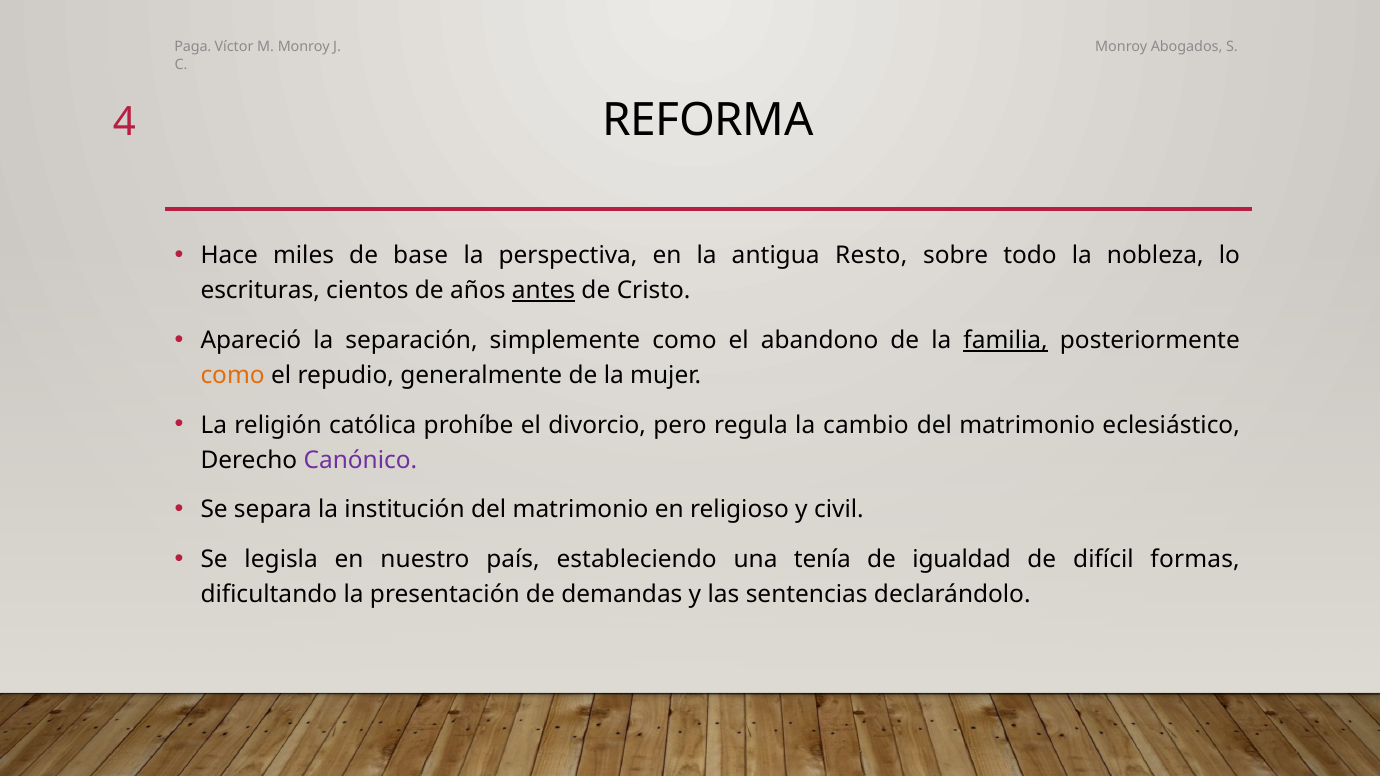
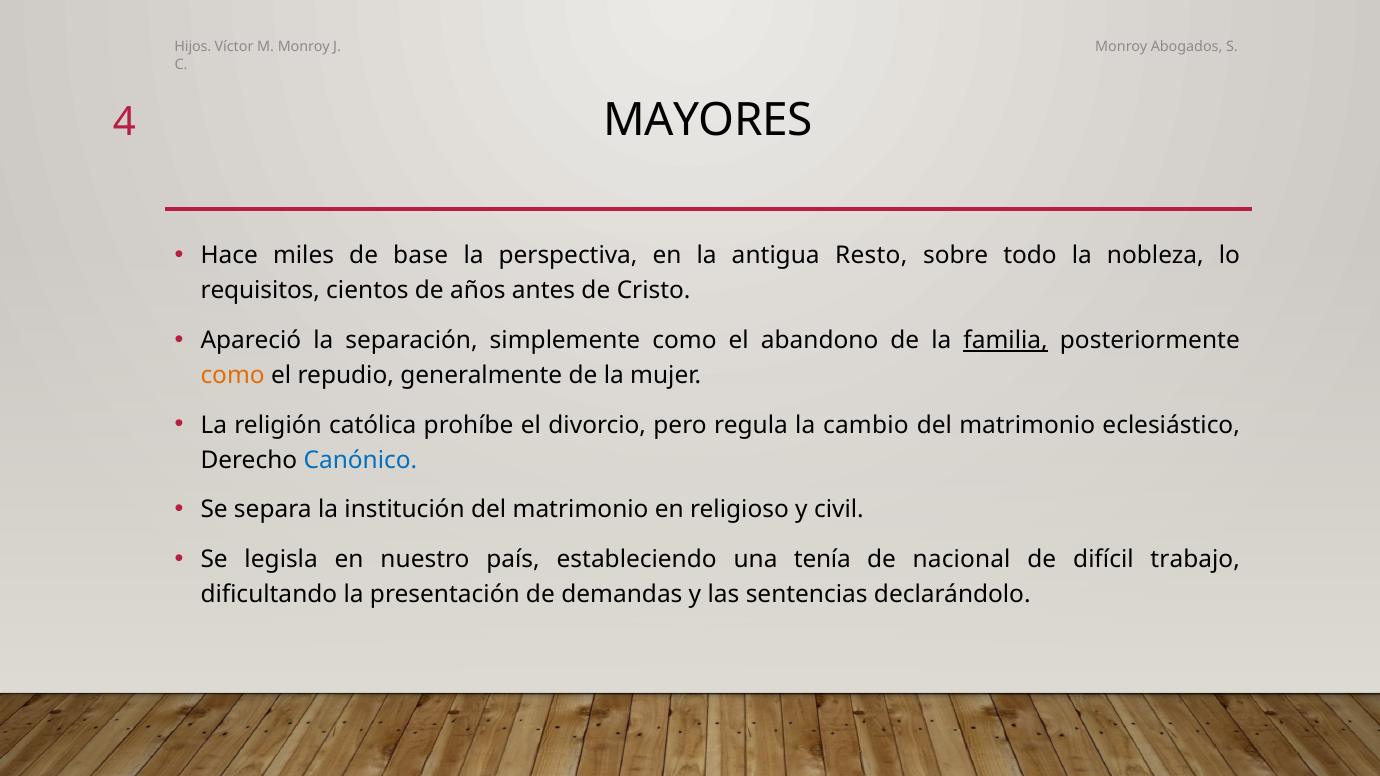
Paga: Paga -> Hijos
REFORMA: REFORMA -> MAYORES
escrituras: escrituras -> requisitos
antes underline: present -> none
Canónico colour: purple -> blue
igualdad: igualdad -> nacional
formas: formas -> trabajo
